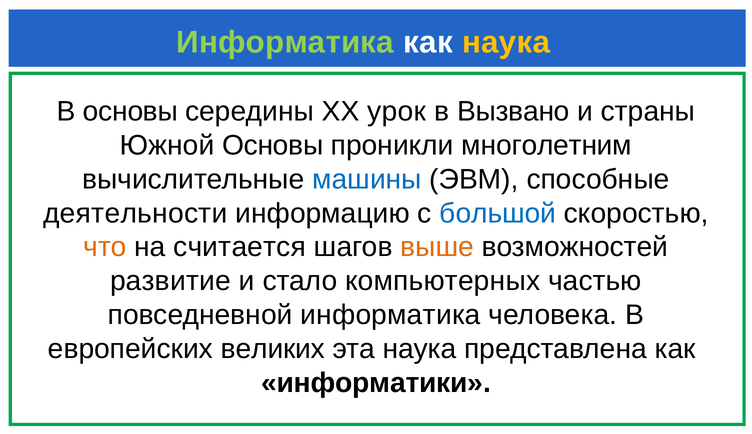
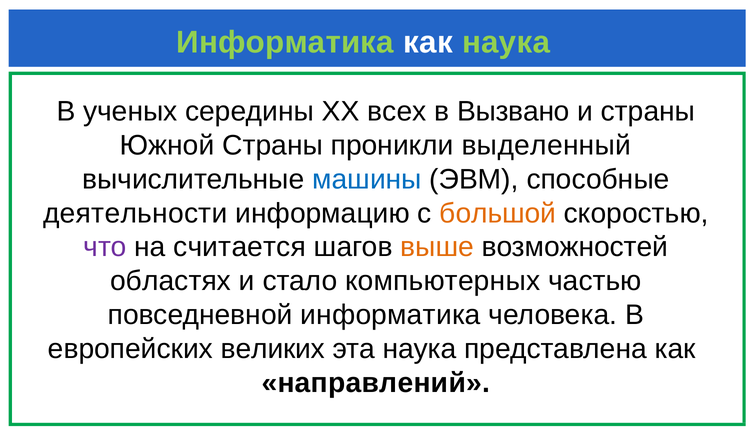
наука at (506, 42) colour: yellow -> light green
В основы: основы -> ученых
урок: урок -> всех
Южной Основы: Основы -> Страны
многолетним: многолетним -> выделенный
большой colour: blue -> orange
что colour: orange -> purple
развитие: развитие -> областях
информатики: информатики -> направлений
